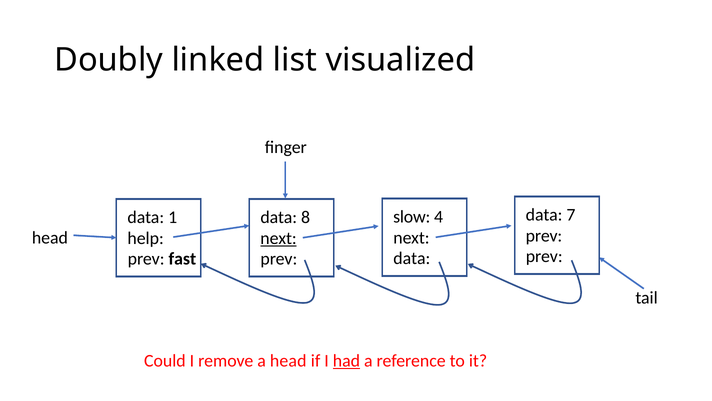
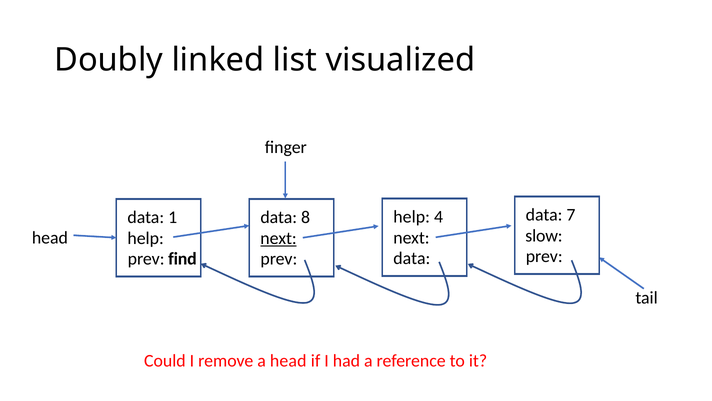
slow at (412, 216): slow -> help
prev at (544, 236): prev -> slow
fast: fast -> find
had underline: present -> none
